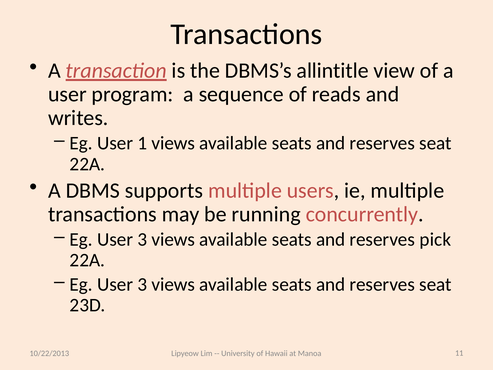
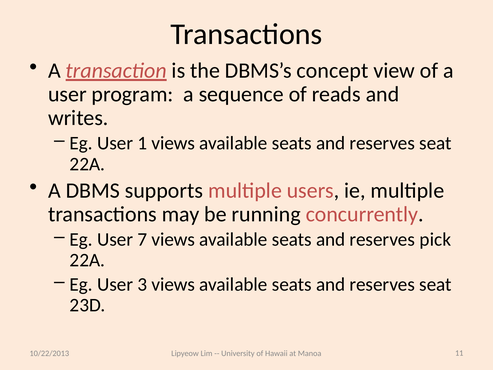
allintitle: allintitle -> concept
3 at (142, 239): 3 -> 7
